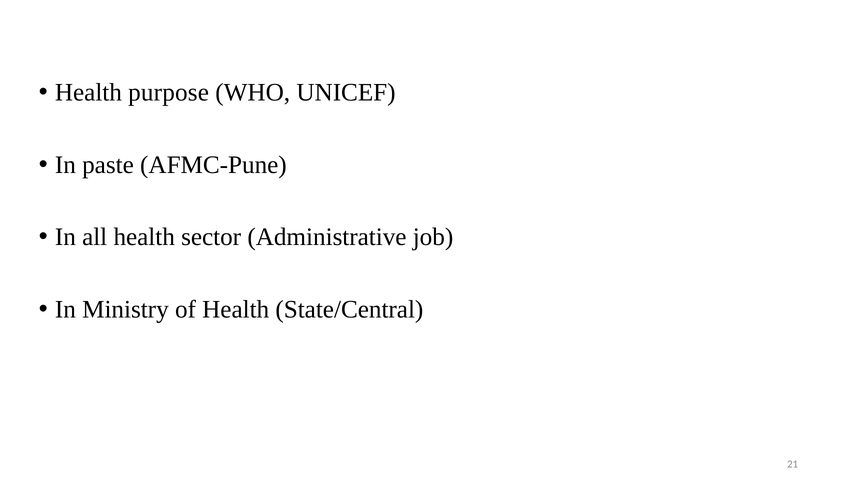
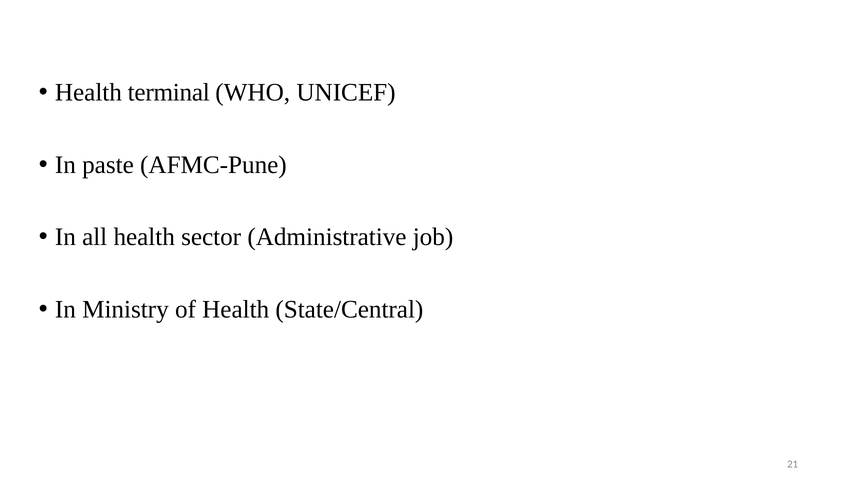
purpose: purpose -> terminal
